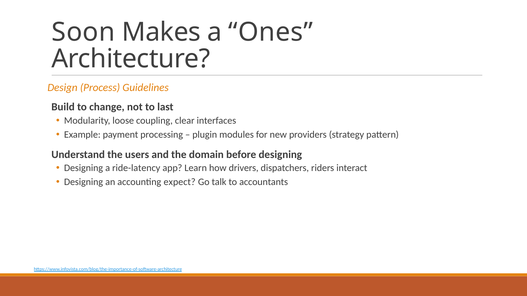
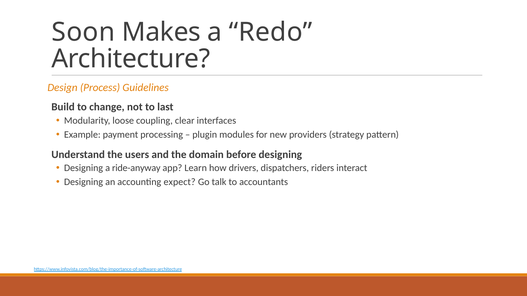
Ones: Ones -> Redo
ride-latency: ride-latency -> ride-anyway
